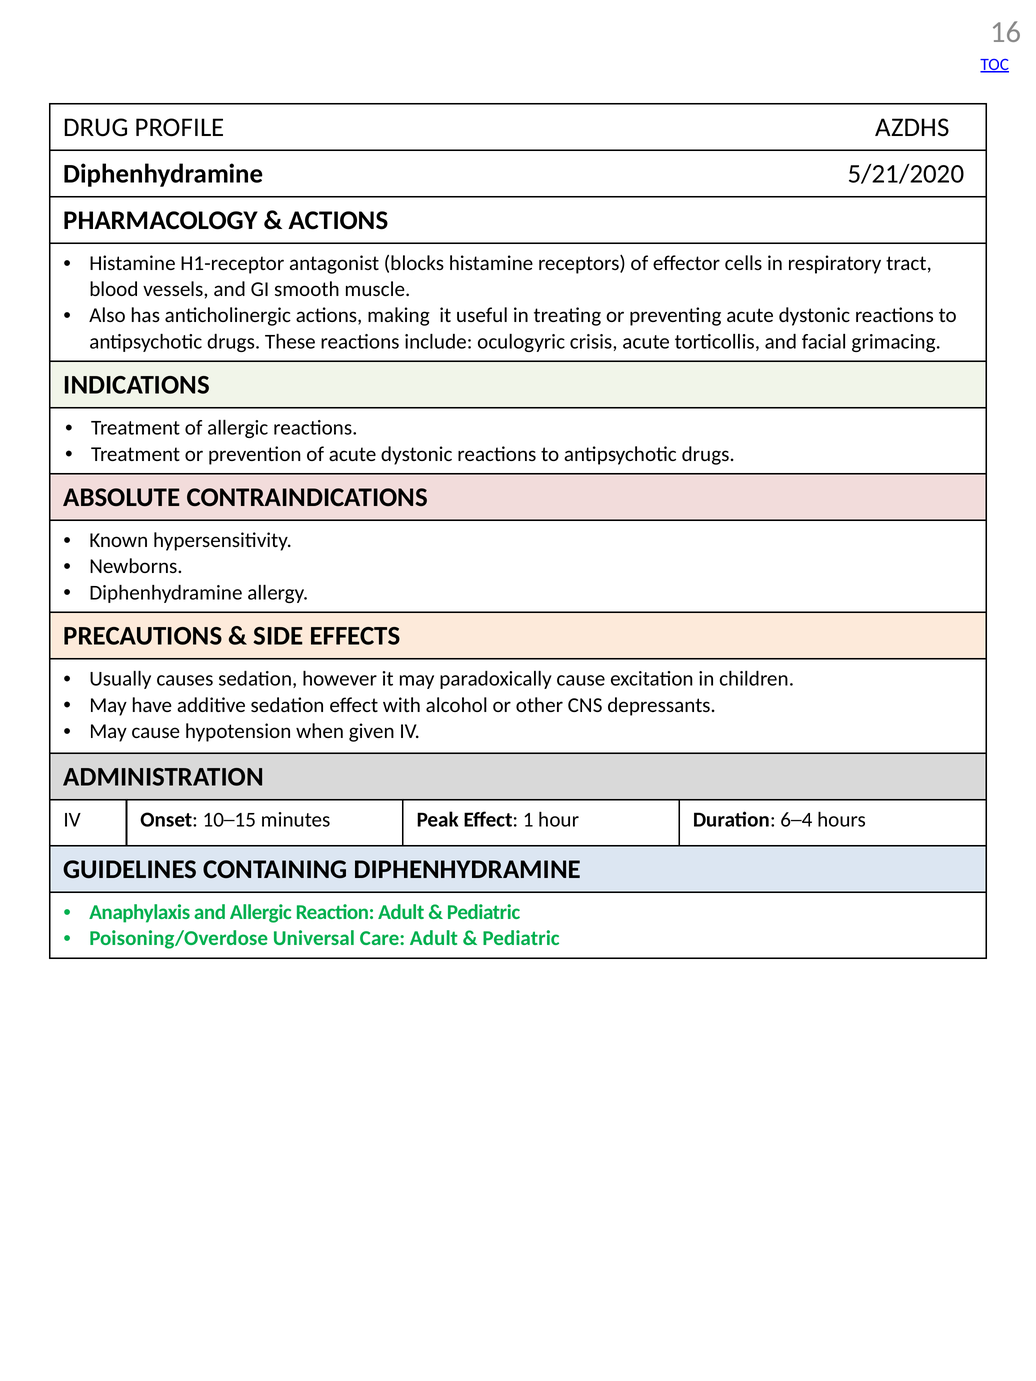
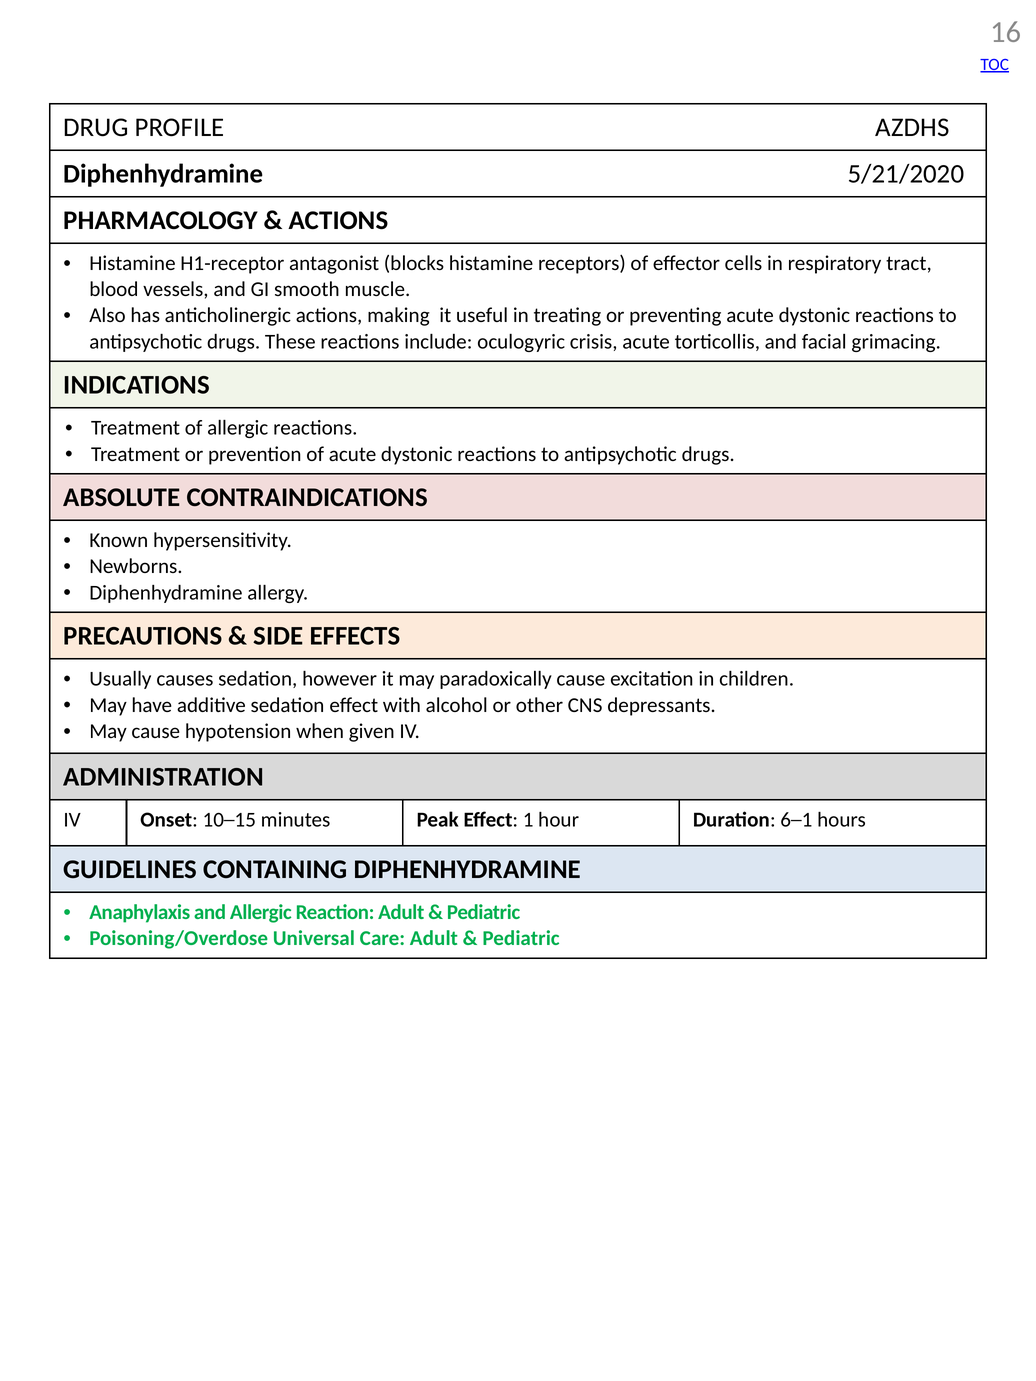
6─4: 6─4 -> 6─1
